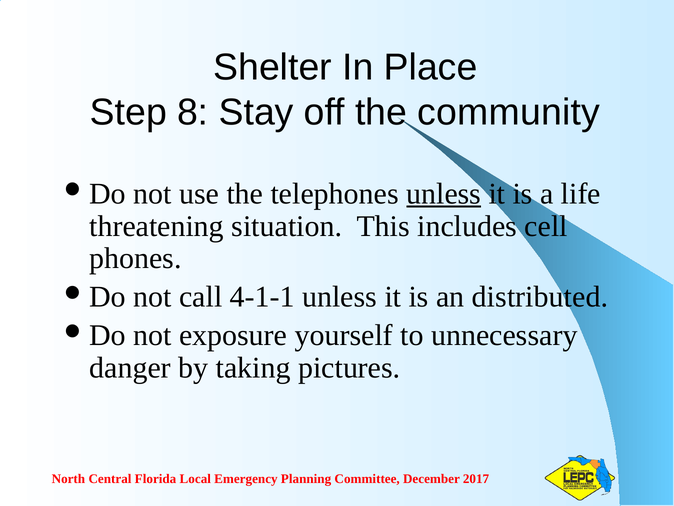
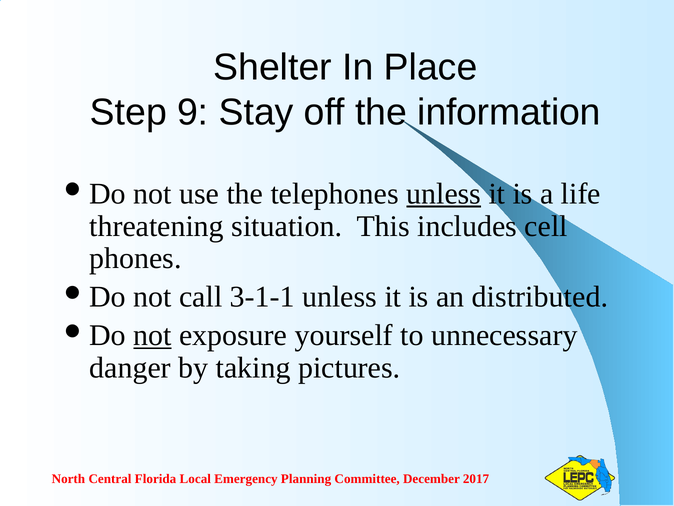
8: 8 -> 9
community: community -> information
4-1-1: 4-1-1 -> 3-1-1
not at (153, 335) underline: none -> present
